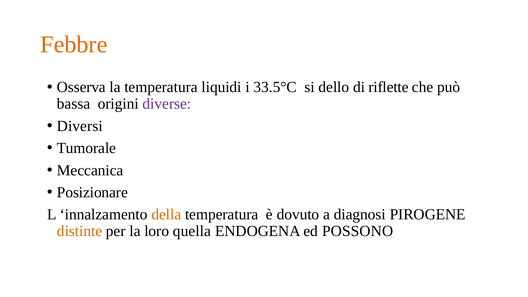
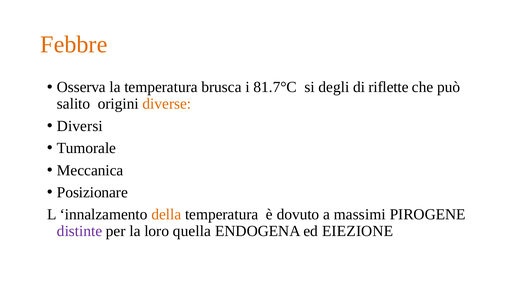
liquidi: liquidi -> brusca
33.5°C: 33.5°C -> 81.7°C
dello: dello -> degli
bassa: bassa -> salito
diverse colour: purple -> orange
diagnosi: diagnosi -> massimi
distinte colour: orange -> purple
POSSONO: POSSONO -> EIEZIONE
